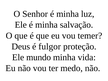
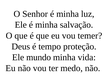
fulgor: fulgor -> tempo
